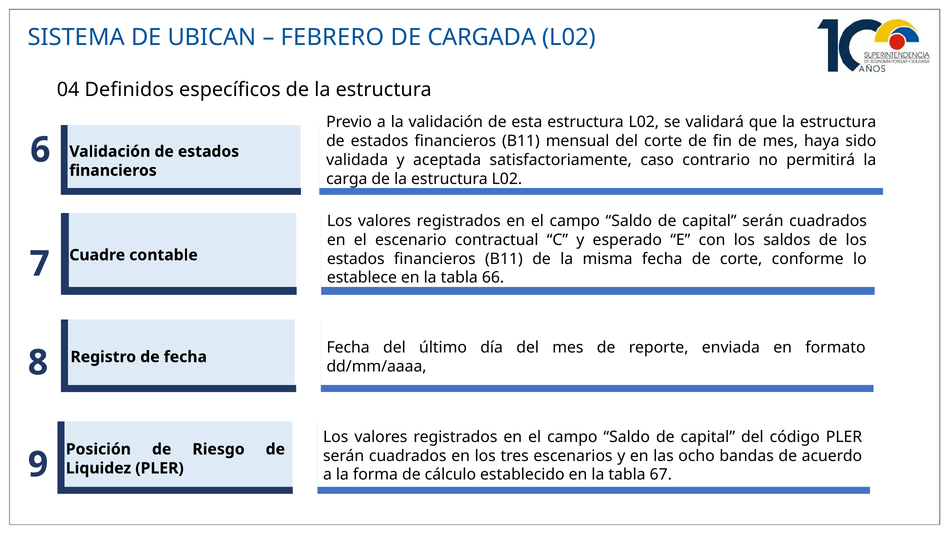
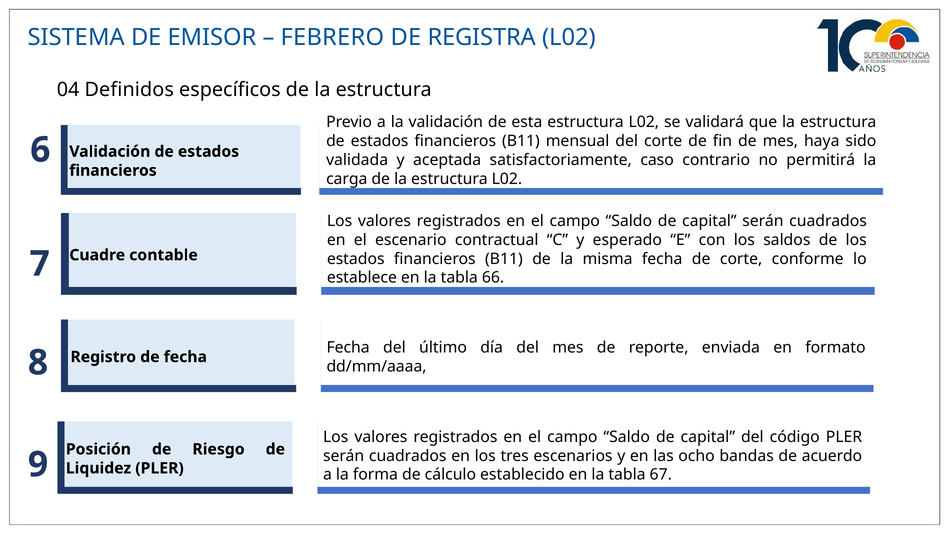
UBICAN: UBICAN -> EMISOR
CARGADA: CARGADA -> REGISTRA
